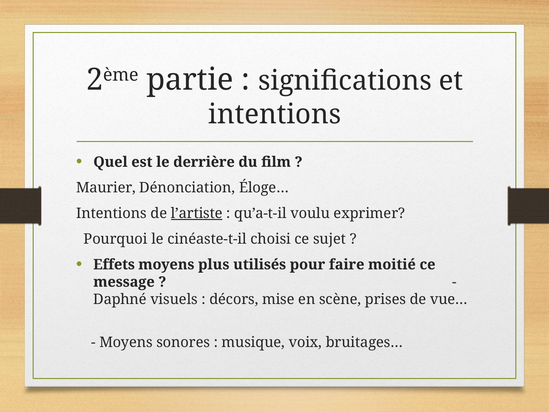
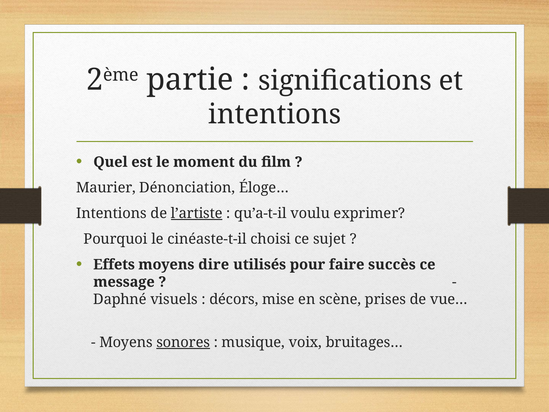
derrière: derrière -> moment
plus: plus -> dire
moitié: moitié -> succès
sonores underline: none -> present
